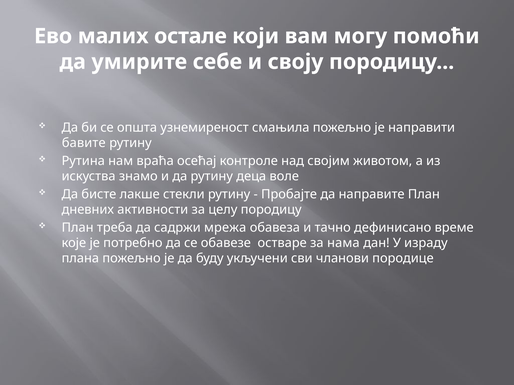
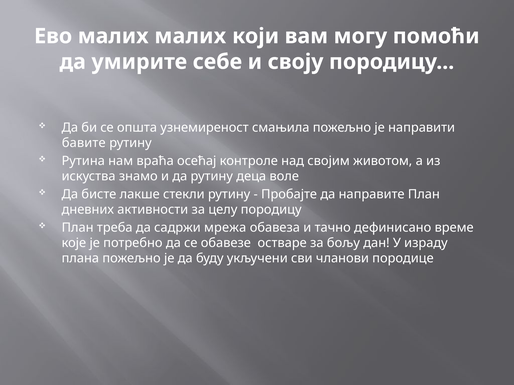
малих остале: остале -> малих
нама: нама -> бољу
